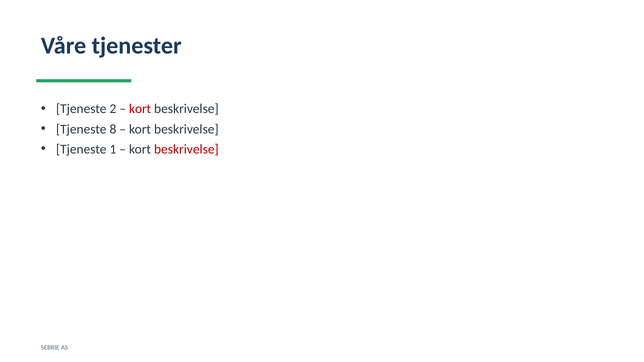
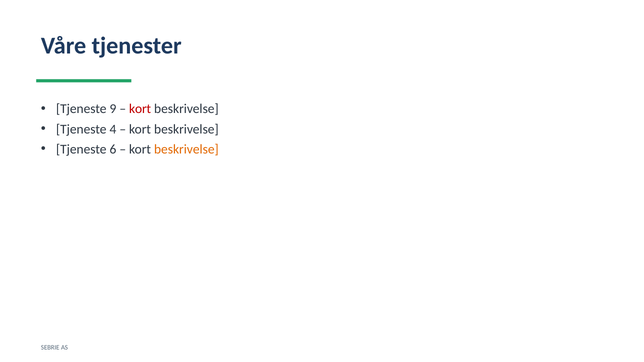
2: 2 -> 9
8: 8 -> 4
1: 1 -> 6
beskrivelse at (186, 149) colour: red -> orange
